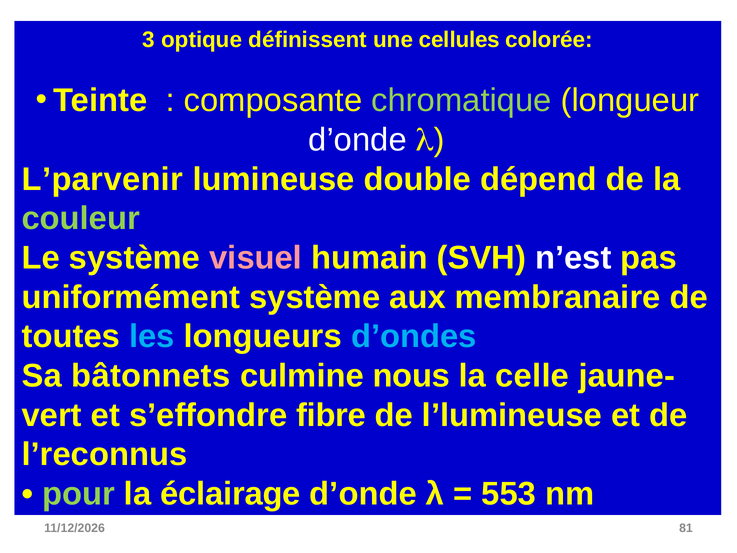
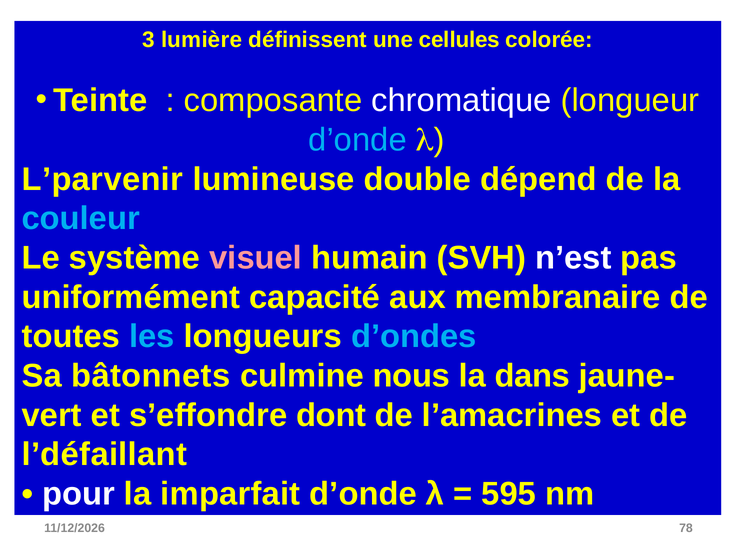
optique: optique -> lumière
chromatique colour: light green -> white
d’onde at (358, 140) colour: white -> light blue
couleur colour: light green -> light blue
uniformément système: système -> capacité
celle: celle -> dans
fibre: fibre -> dont
l’lumineuse: l’lumineuse -> l’amacrines
l’reconnus: l’reconnus -> l’défaillant
pour colour: light green -> white
éclairage: éclairage -> imparfait
553: 553 -> 595
81: 81 -> 78
